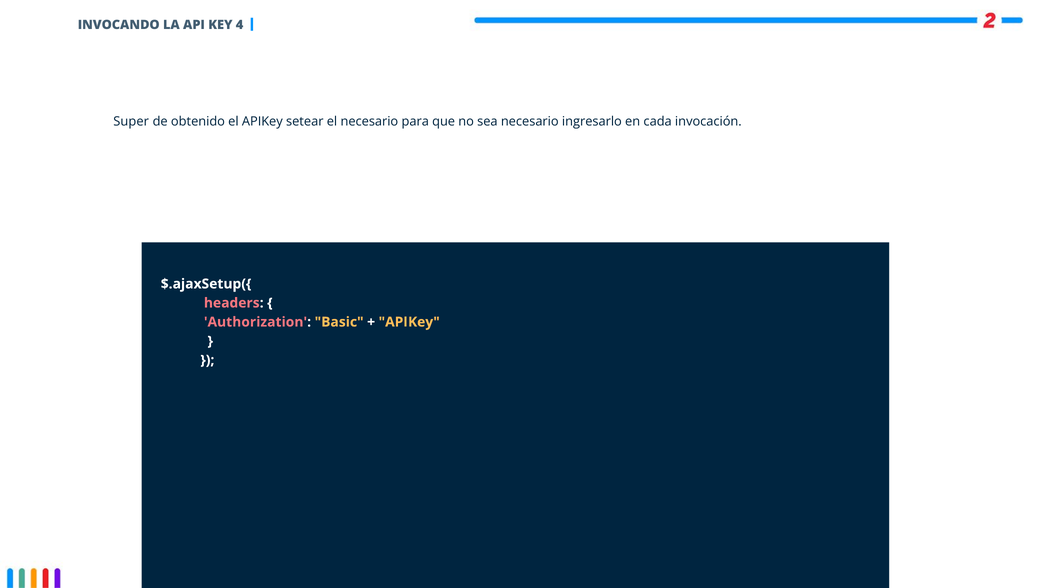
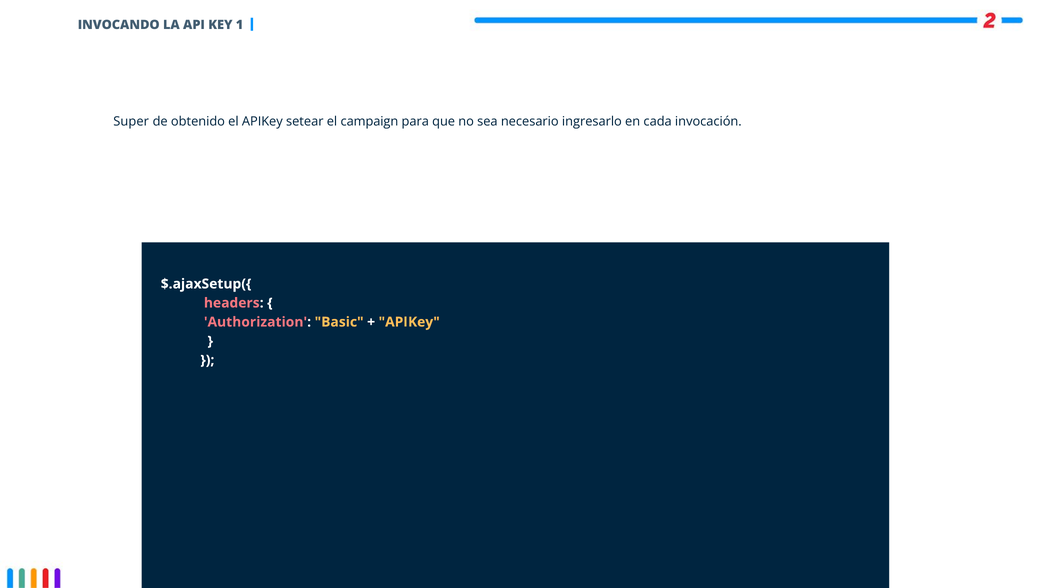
4: 4 -> 1
el necesario: necesario -> campaign
